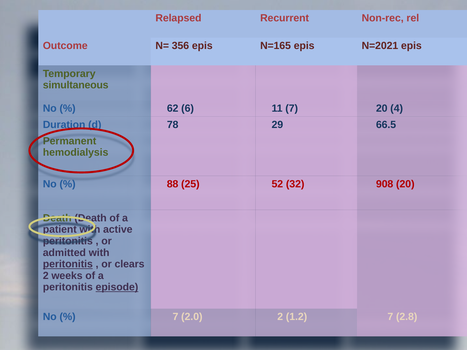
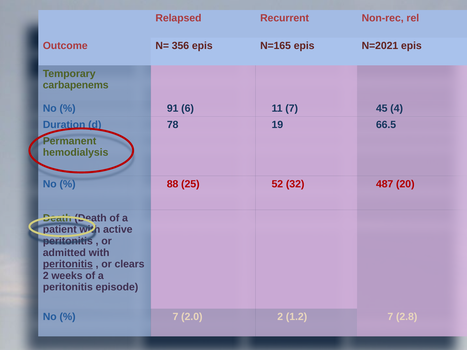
simultaneous: simultaneous -> carbapenems
62: 62 -> 91
7 20: 20 -> 45
29: 29 -> 19
908: 908 -> 487
episode underline: present -> none
